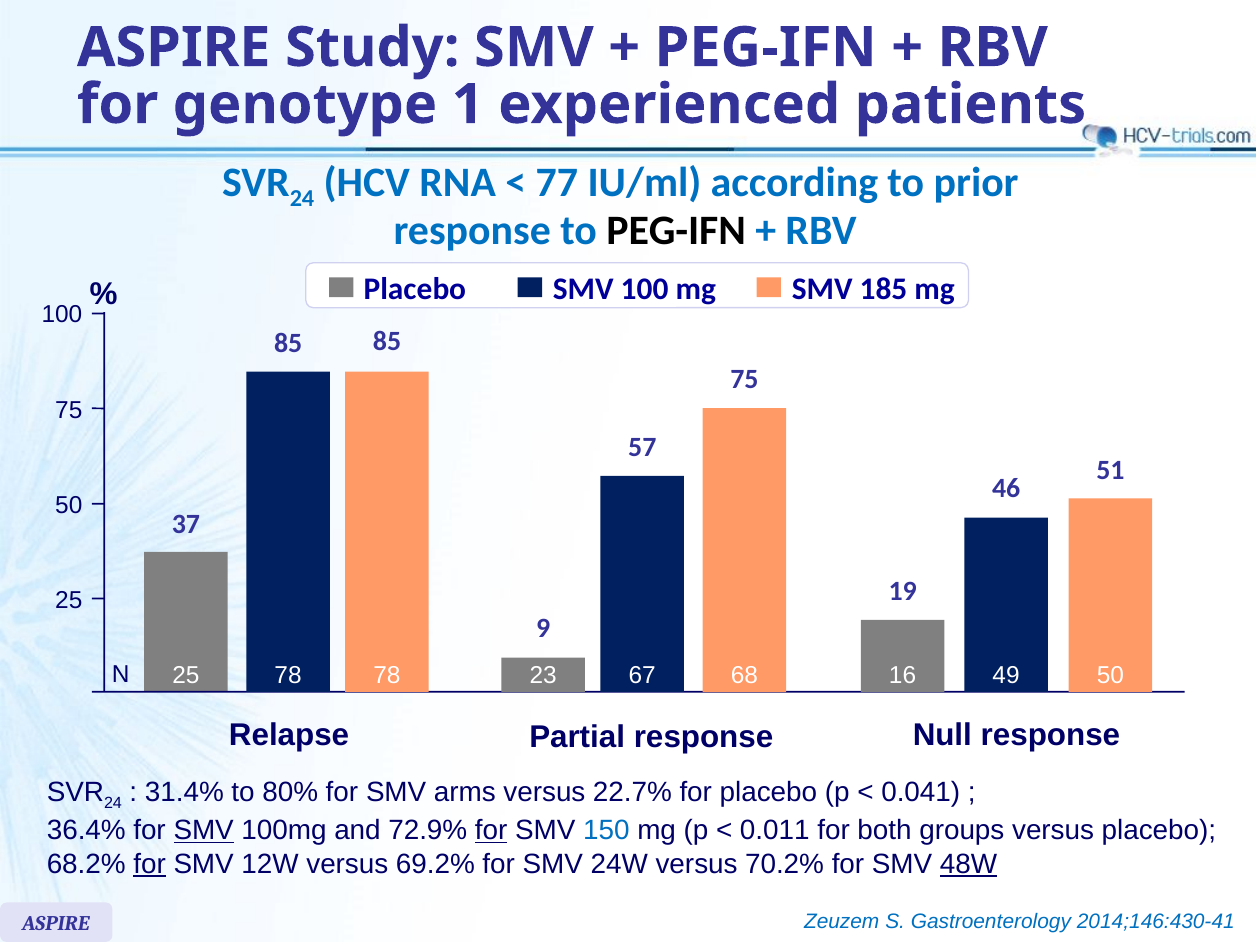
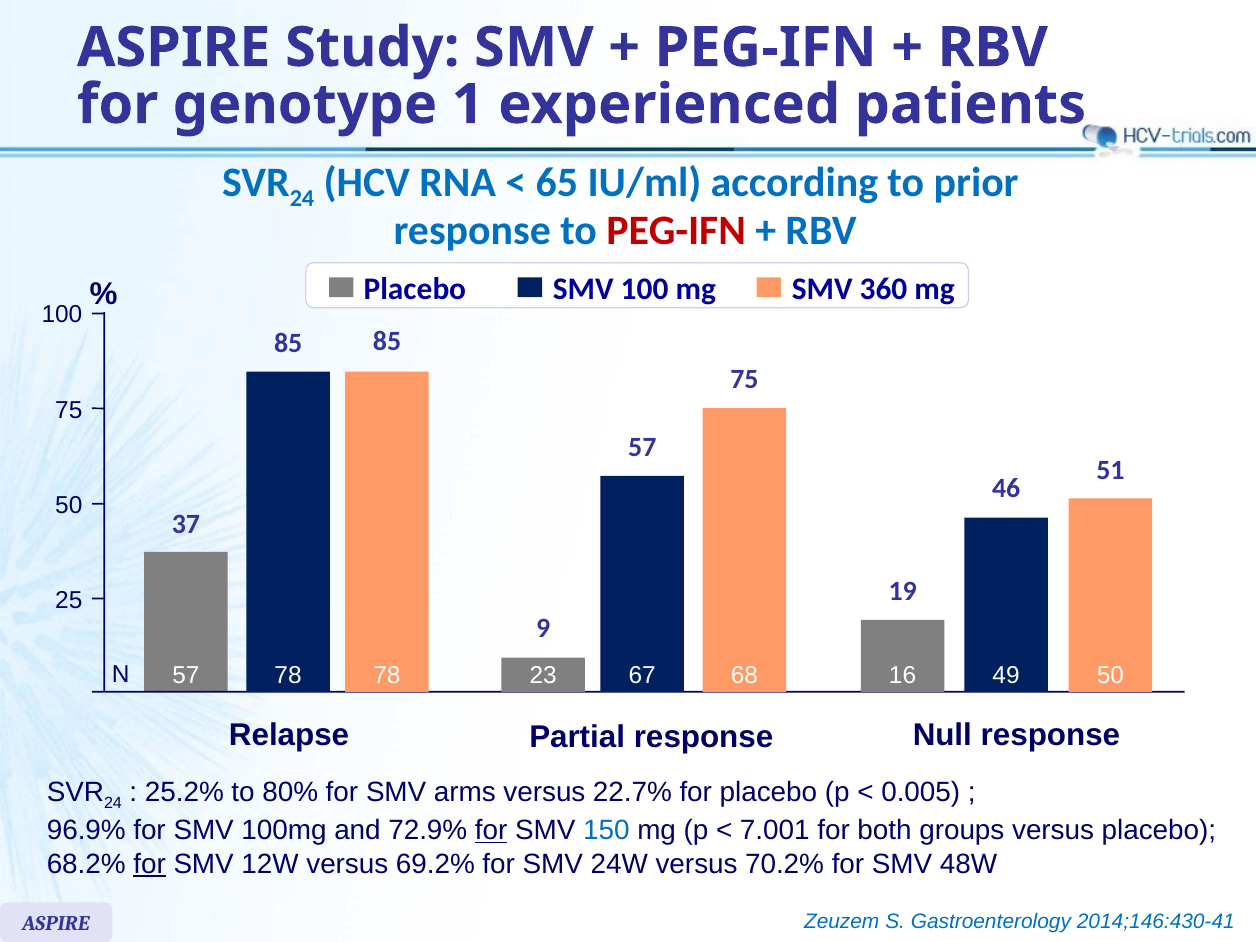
77: 77 -> 65
PEG-IFN at (676, 231) colour: black -> red
185: 185 -> 360
N 25: 25 -> 57
31.4%: 31.4% -> 25.2%
0.041: 0.041 -> 0.005
36.4%: 36.4% -> 96.9%
SMV at (204, 831) underline: present -> none
0.011: 0.011 -> 7.001
48W underline: present -> none
